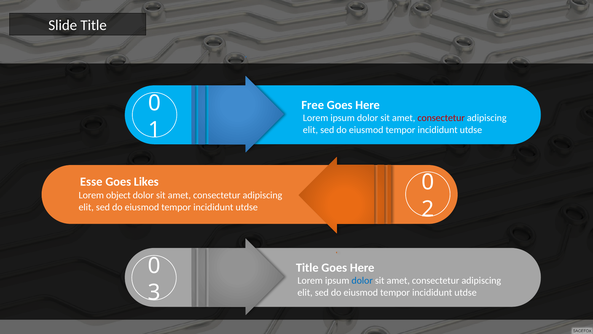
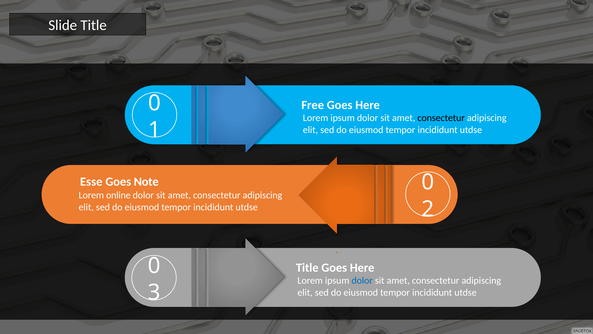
consectetur at (441, 118) colour: red -> black
Likes: Likes -> Note
object: object -> online
